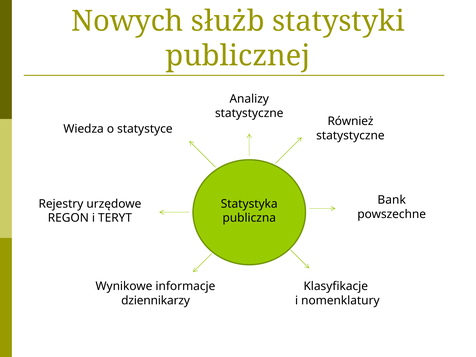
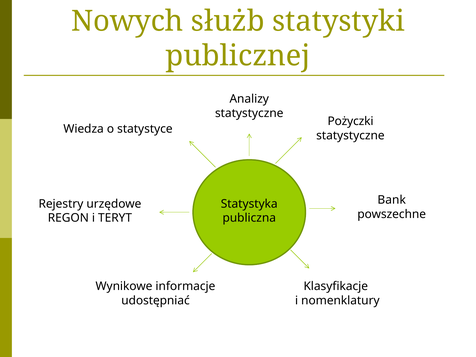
Również: Również -> Pożyczki
dziennikarzy: dziennikarzy -> udostępniać
